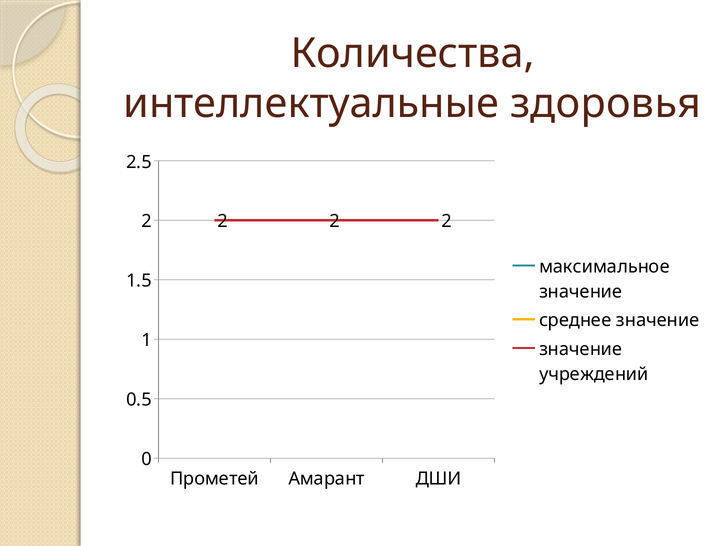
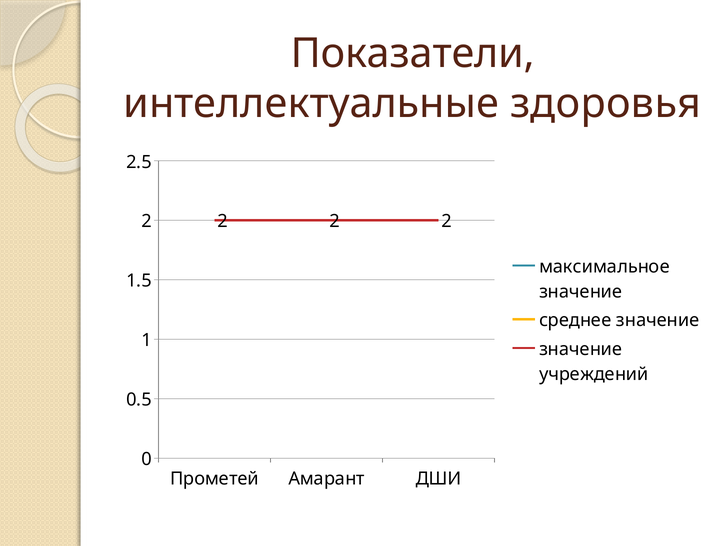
Количества: Количества -> Показатели
